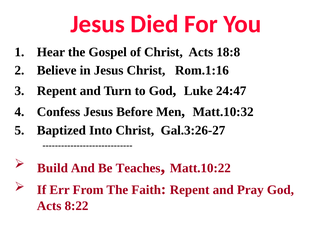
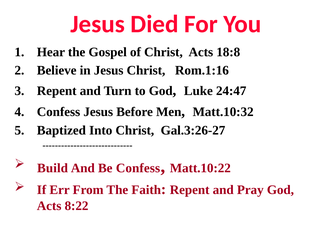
Be Teaches: Teaches -> Confess
